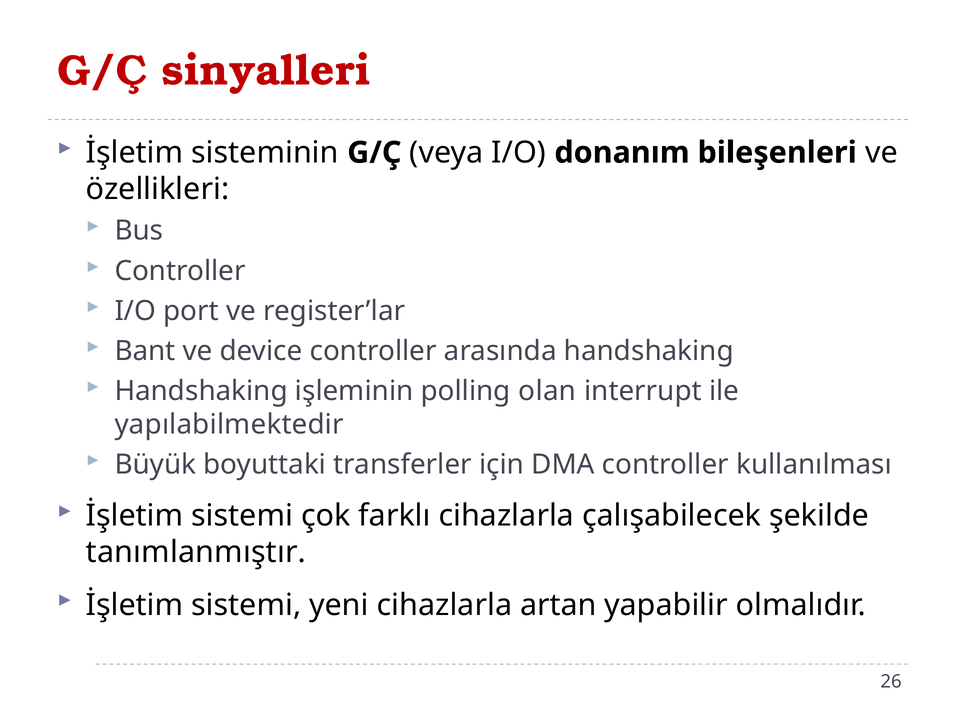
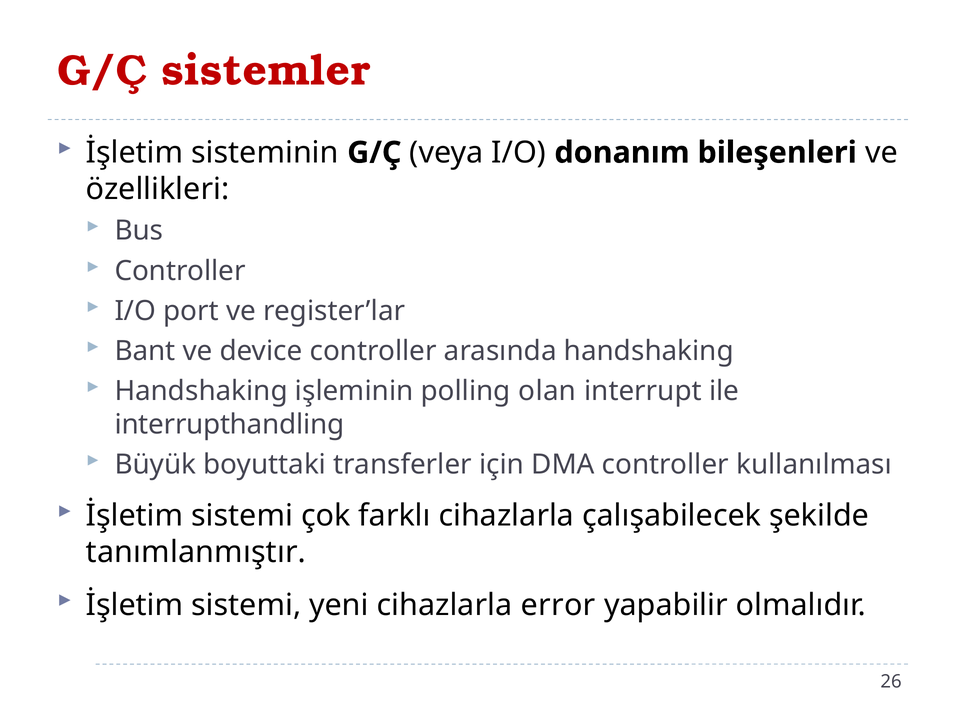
sinyalleri: sinyalleri -> sistemler
yapılabilmektedir: yapılabilmektedir -> interrupthandling
artan: artan -> error
